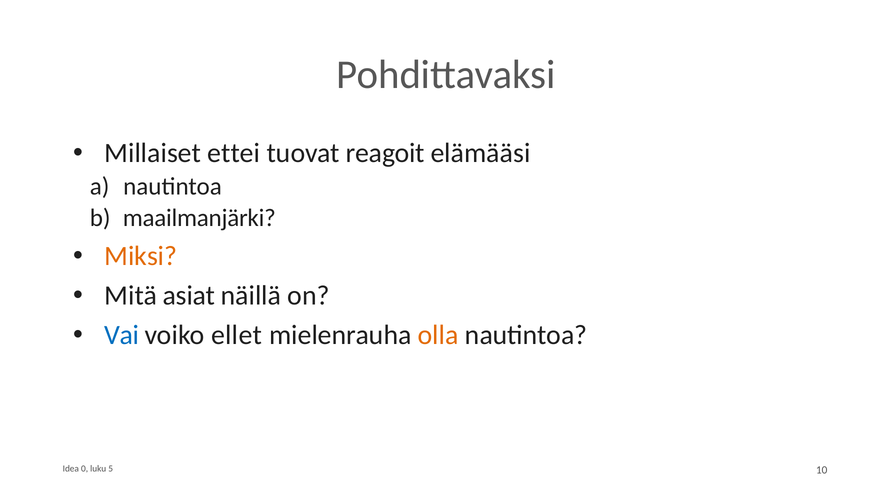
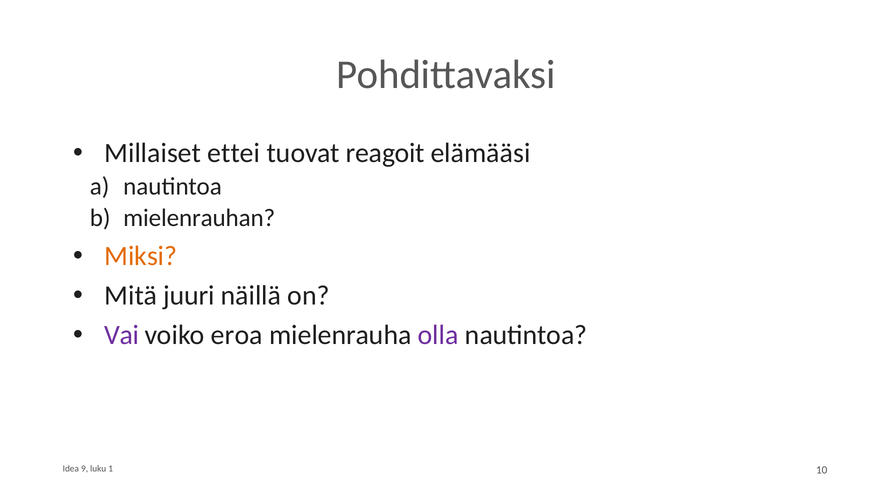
maailmanjärki: maailmanjärki -> mielenrauhan
asiat: asiat -> juuri
Vai colour: blue -> purple
ellet: ellet -> eroa
olla colour: orange -> purple
0: 0 -> 9
5: 5 -> 1
